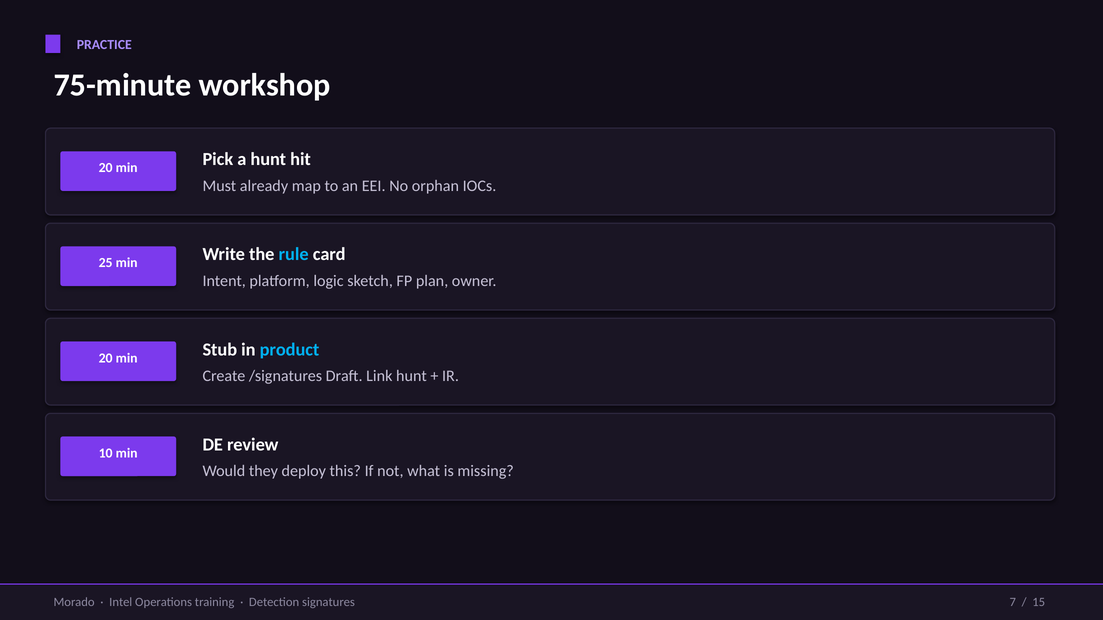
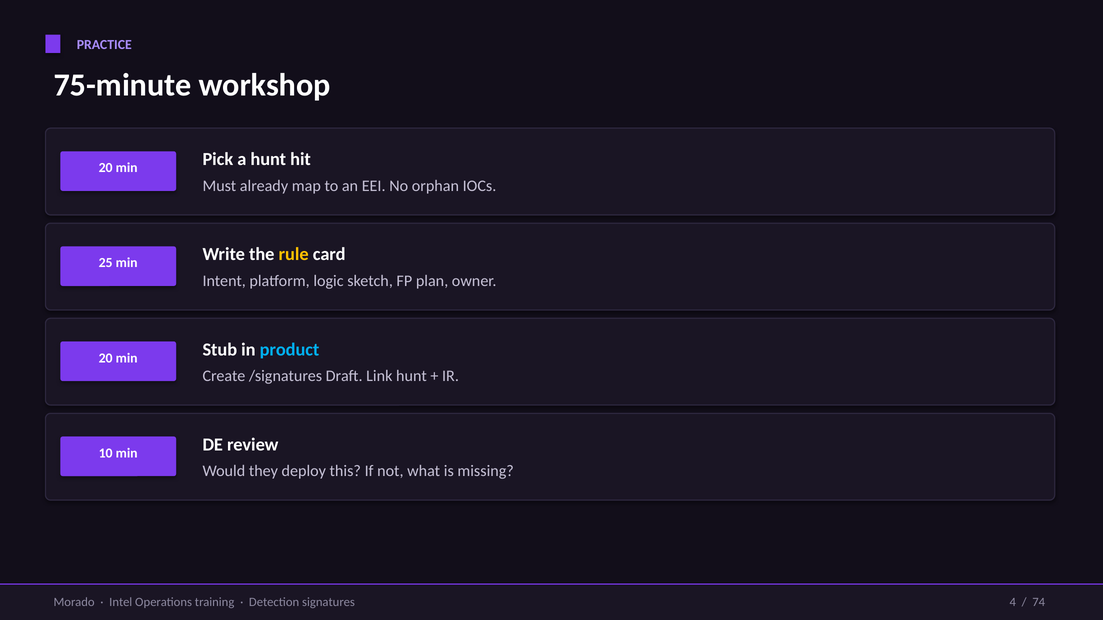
rule colour: light blue -> yellow
7: 7 -> 4
15: 15 -> 74
